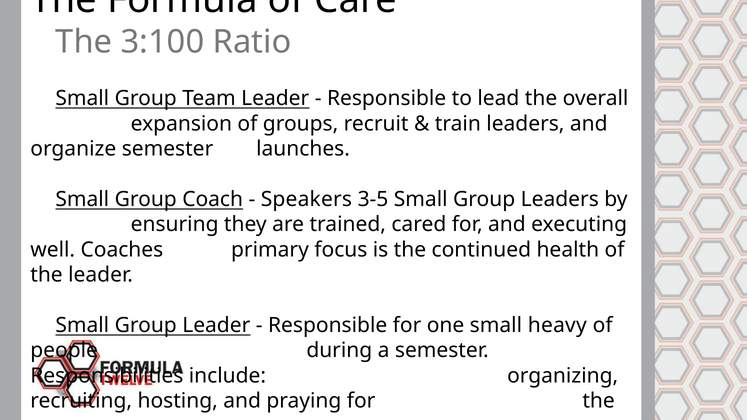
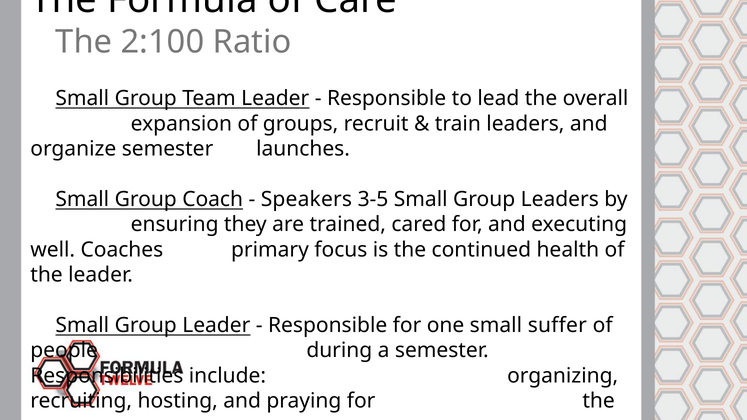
3:100: 3:100 -> 2:100
heavy: heavy -> suffer
